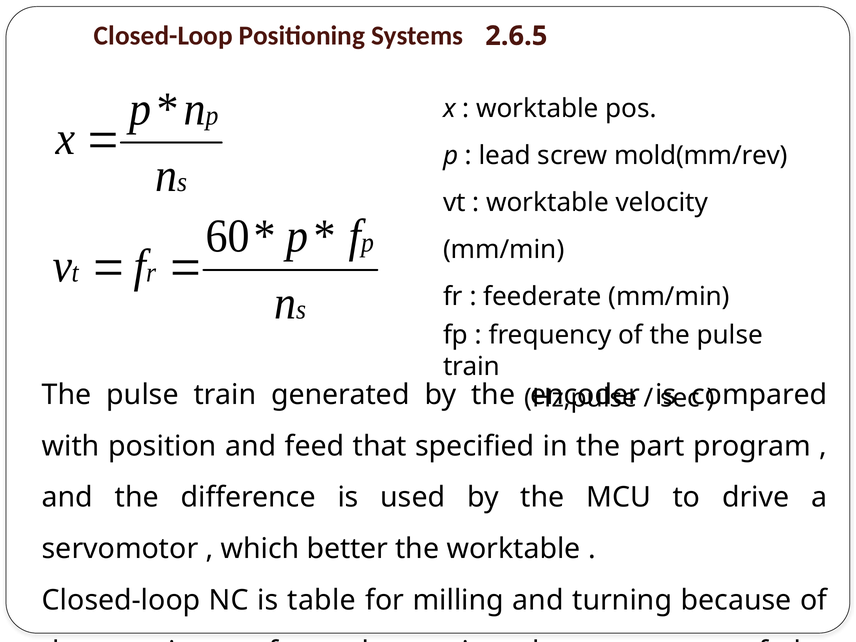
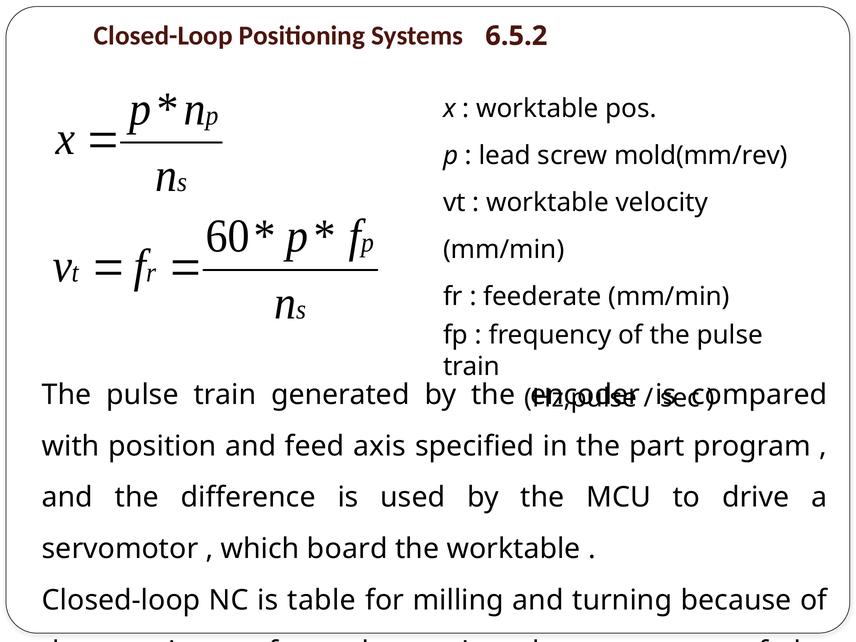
2.6.5: 2.6.5 -> 6.5.2
feed that: that -> axis
better: better -> board
